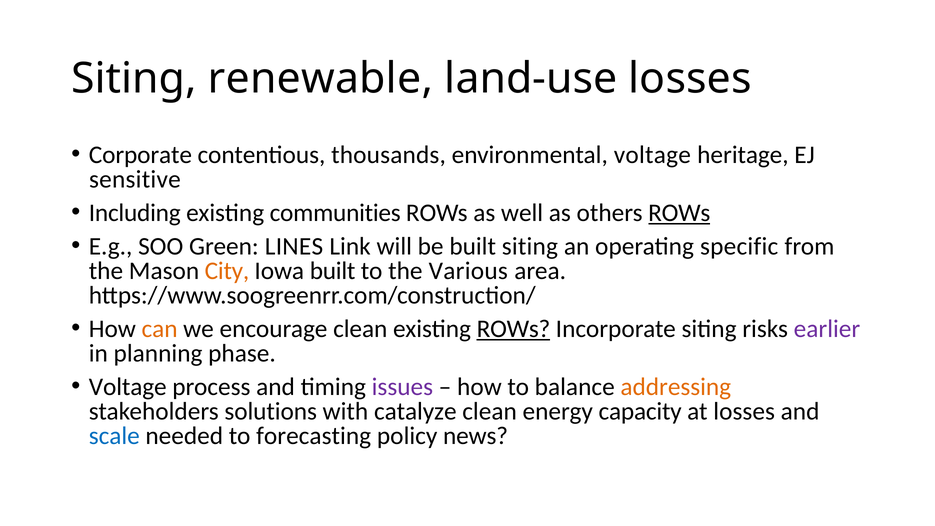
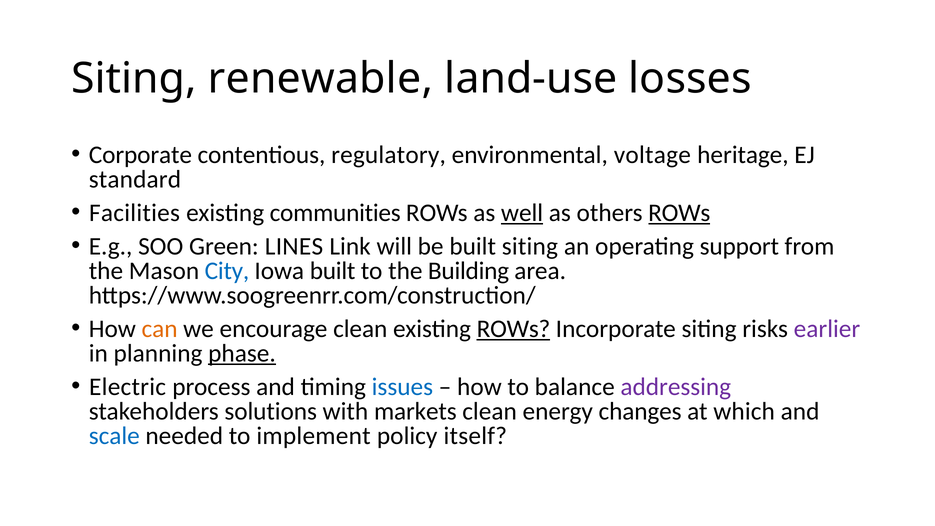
thousands: thousands -> regulatory
sensitive: sensitive -> standard
Including: Including -> Facilities
well underline: none -> present
specific: specific -> support
City colour: orange -> blue
Various: Various -> Building
phase underline: none -> present
Voltage at (128, 387): Voltage -> Electric
issues colour: purple -> blue
addressing colour: orange -> purple
catalyze: catalyze -> markets
capacity: capacity -> changes
at losses: losses -> which
forecasting: forecasting -> implement
news: news -> itself
